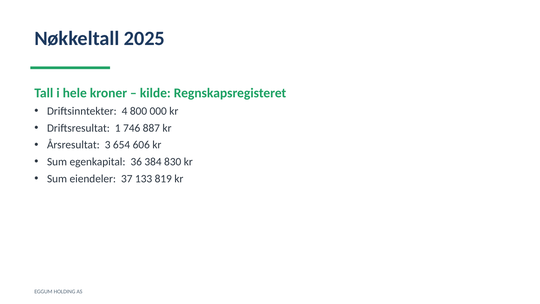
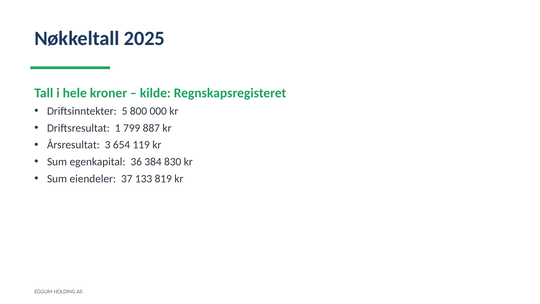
4: 4 -> 5
746: 746 -> 799
606: 606 -> 119
